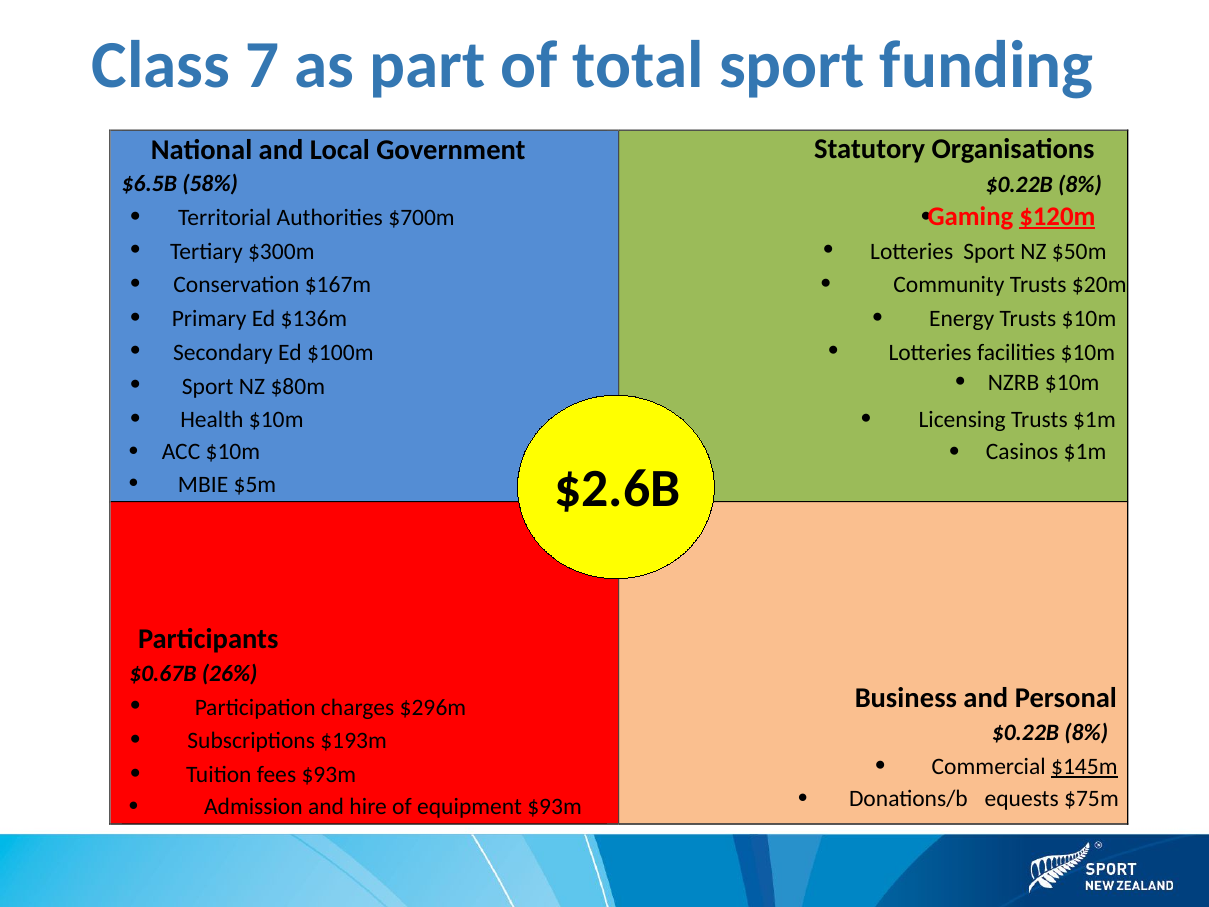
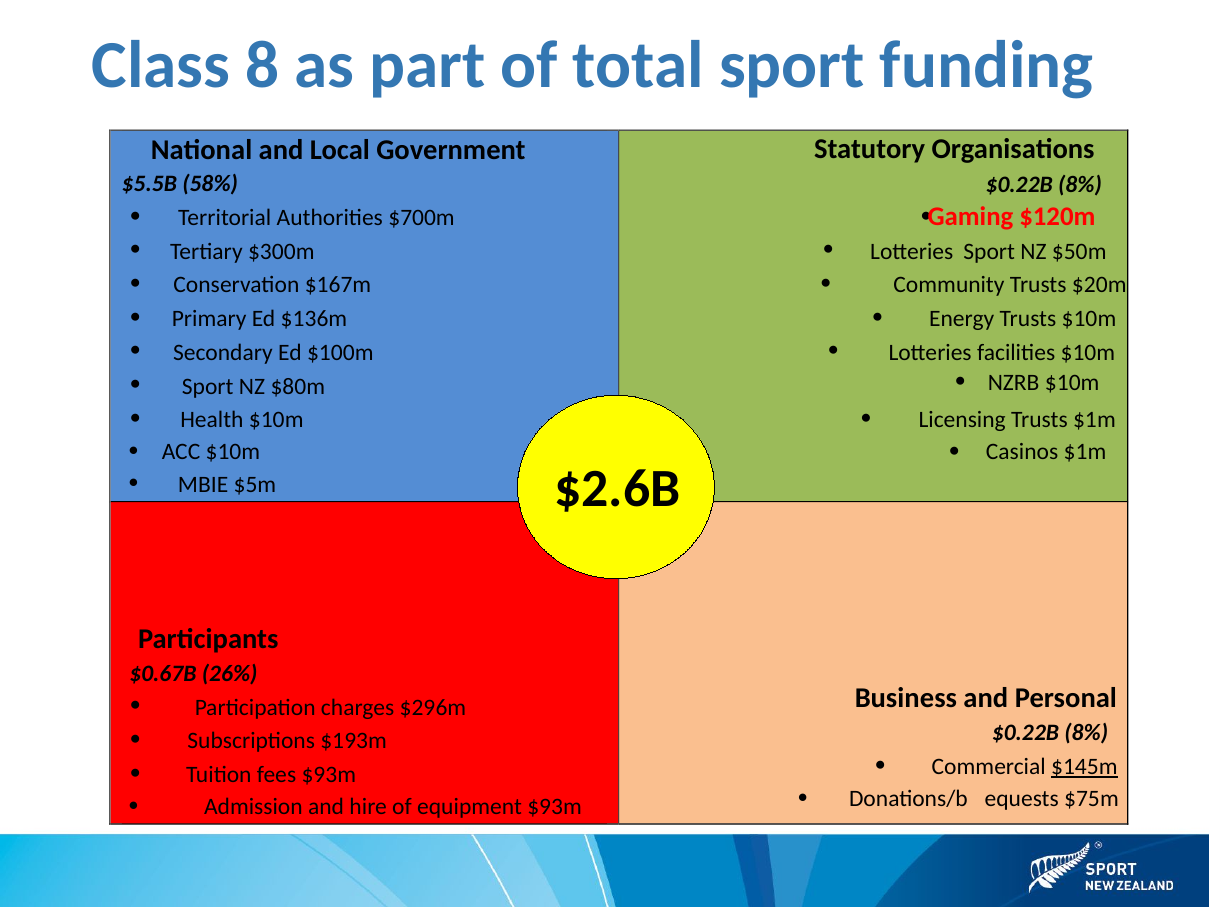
7: 7 -> 8
$6.5B: $6.5B -> $5.5B
$120m underline: present -> none
